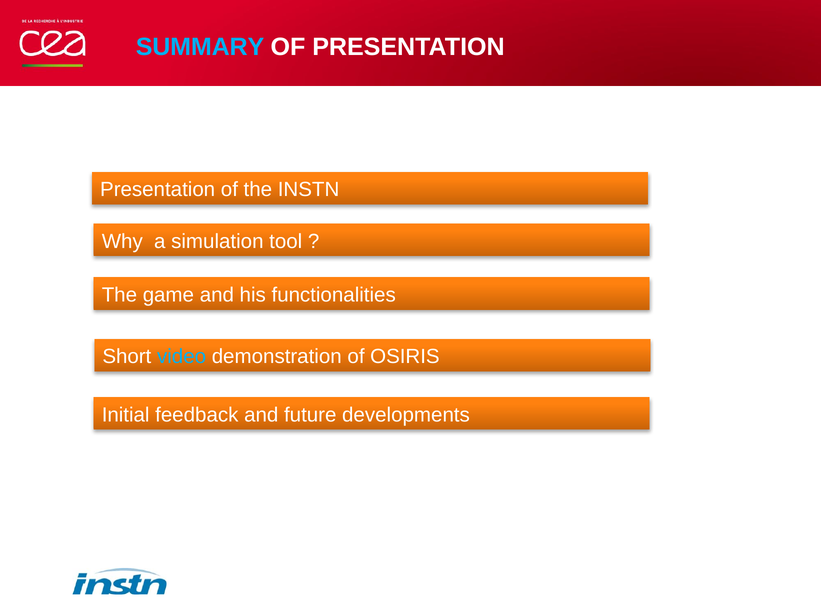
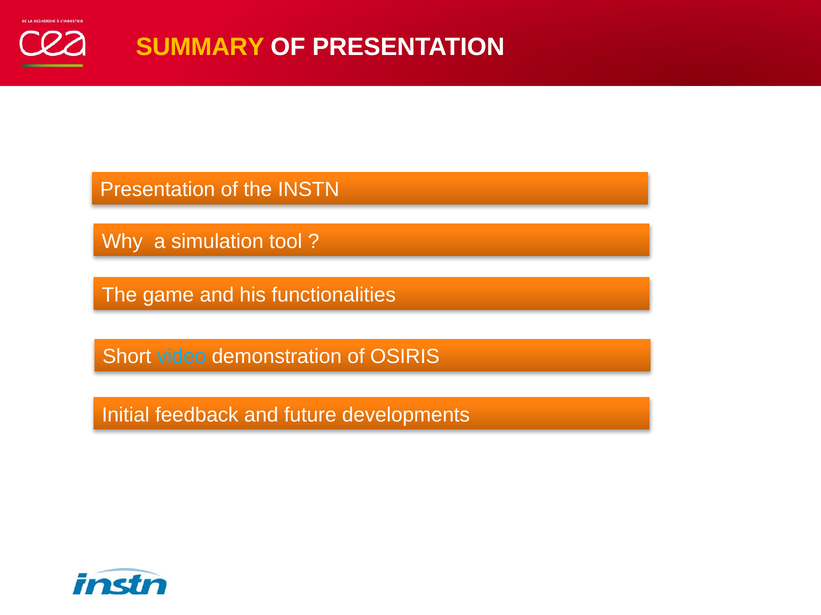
SUMMARY colour: light blue -> yellow
